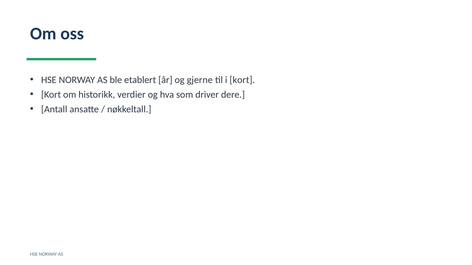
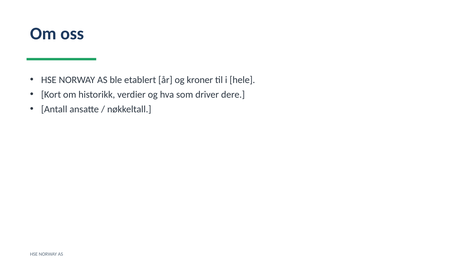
gjerne: gjerne -> kroner
i kort: kort -> hele
